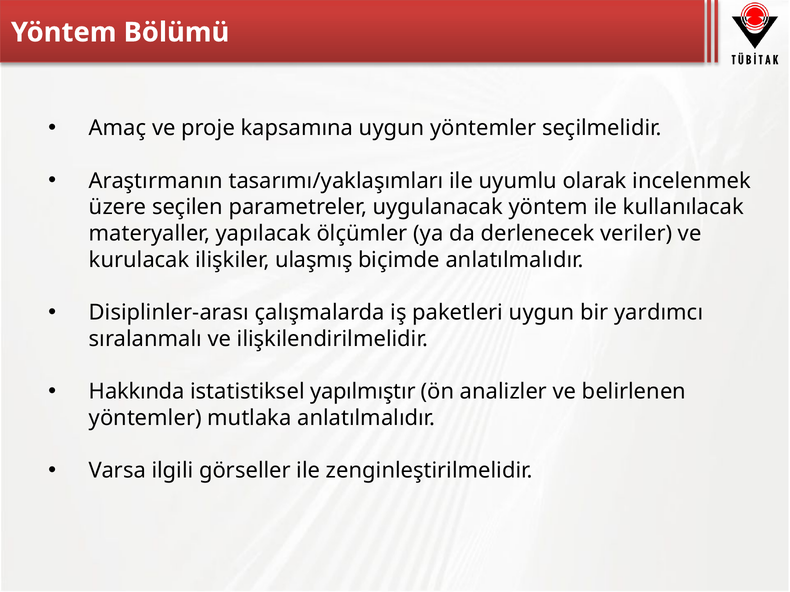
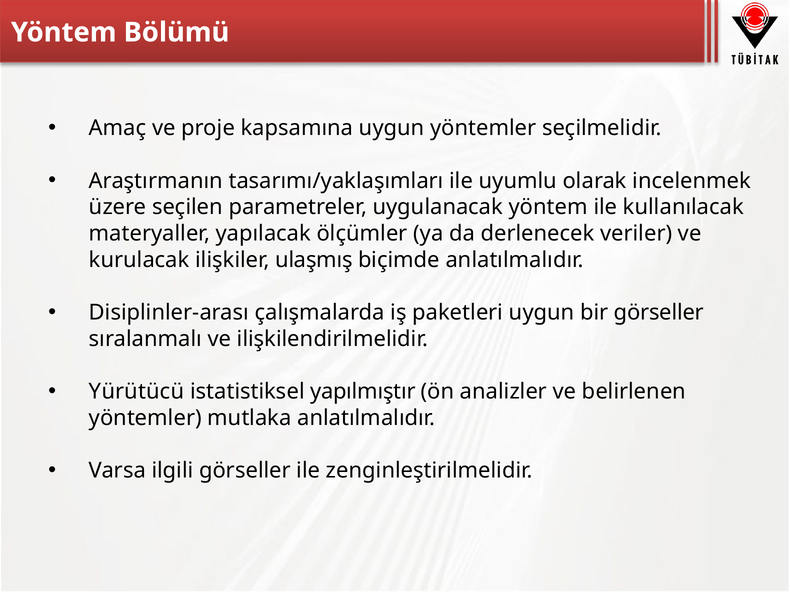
bir yardımcı: yardımcı -> görseller
Hakkında: Hakkında -> Yürütücü
